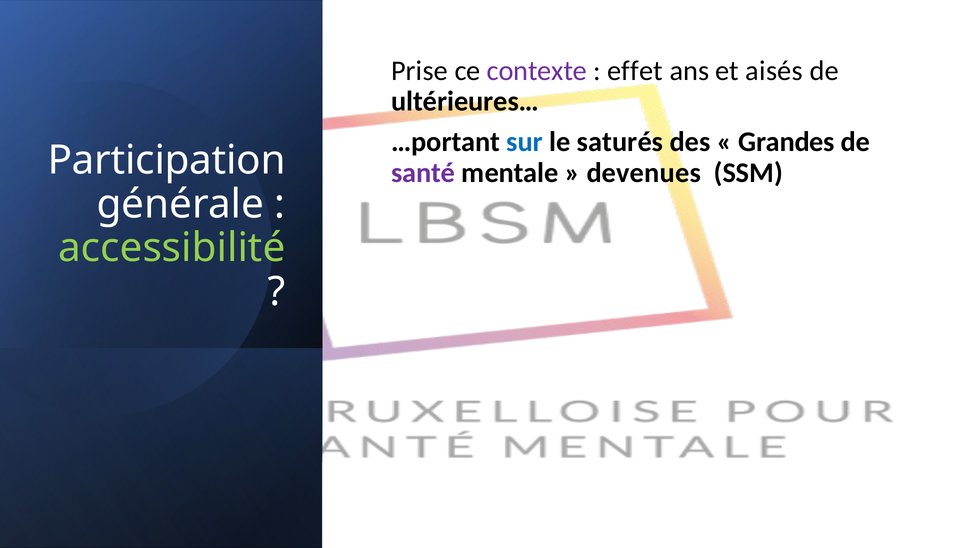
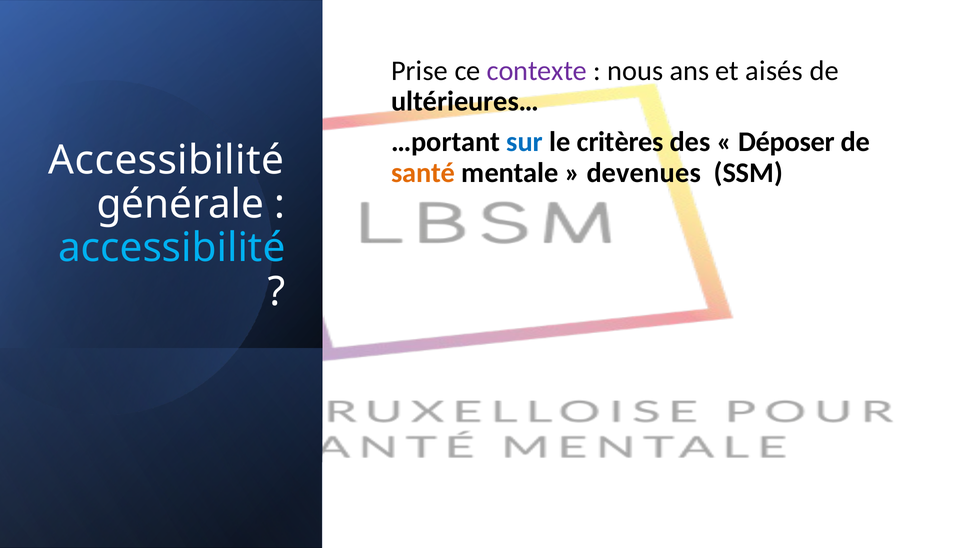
effet: effet -> nous
saturés: saturés -> critères
Grandes: Grandes -> Déposer
Participation at (167, 160): Participation -> Accessibilité
santé colour: purple -> orange
accessibilité at (172, 248) colour: light green -> light blue
